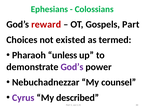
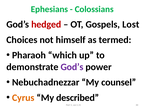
reward: reward -> hedged
Gospels Part: Part -> Lost
existed: existed -> himself
unless: unless -> which
Cyrus colour: purple -> orange
